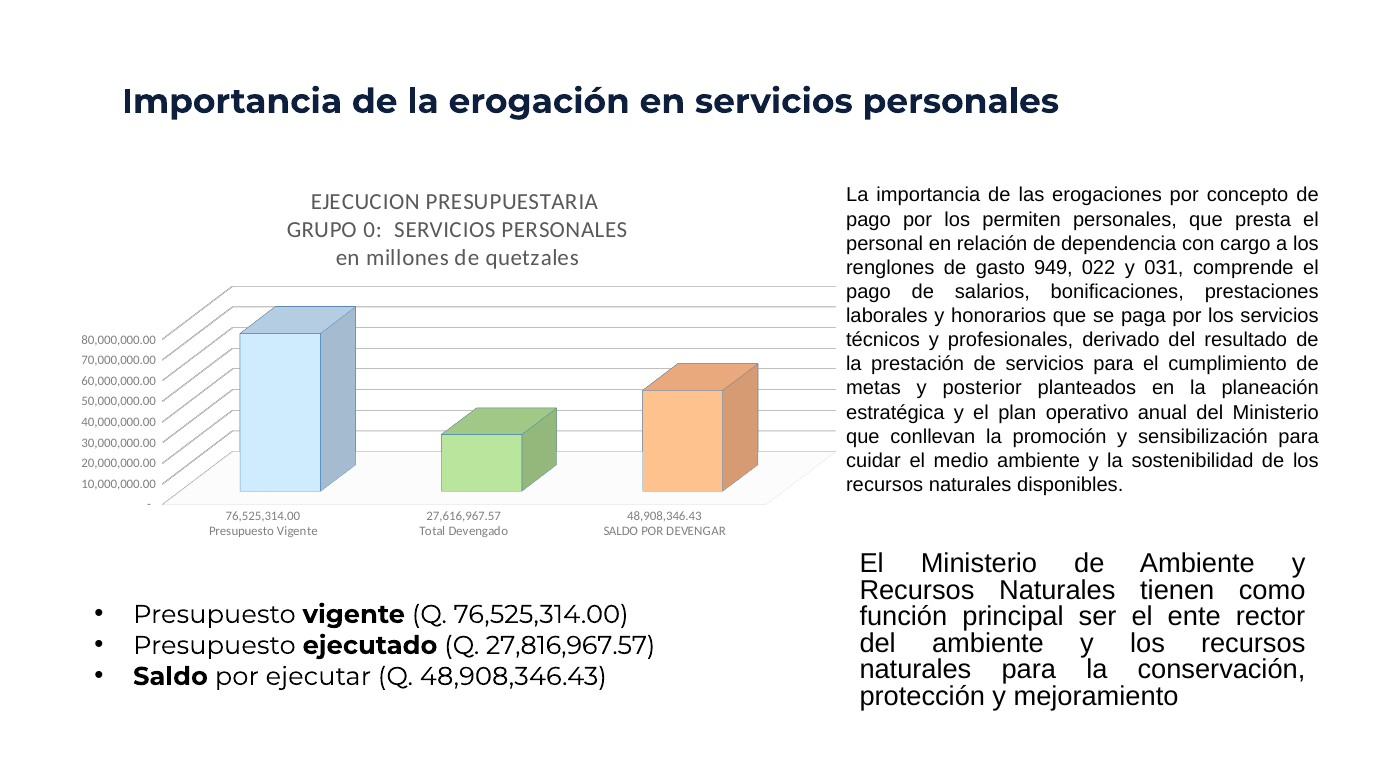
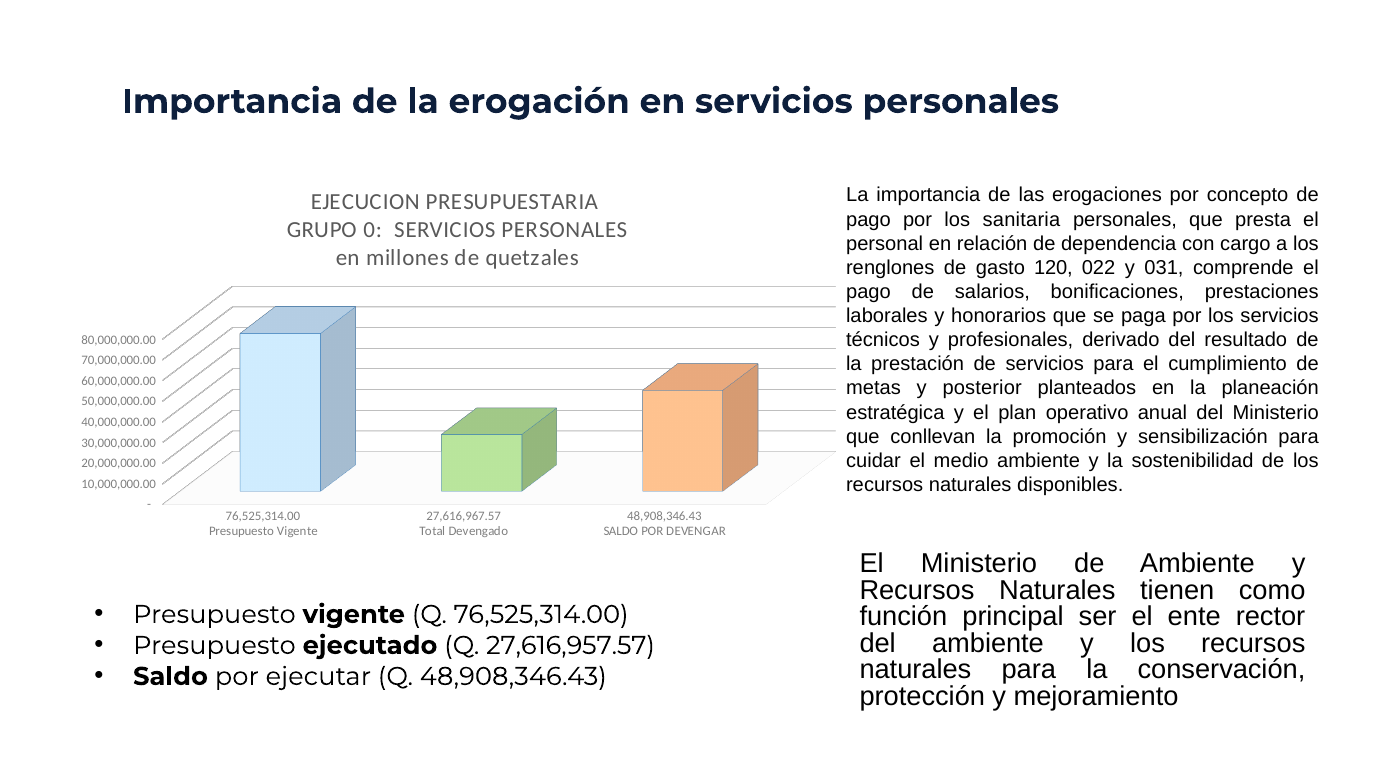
permiten: permiten -> sanitaria
949: 949 -> 120
27,816,967.57: 27,816,967.57 -> 27,616,957.57
